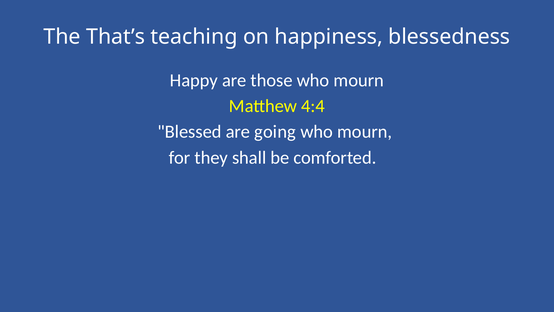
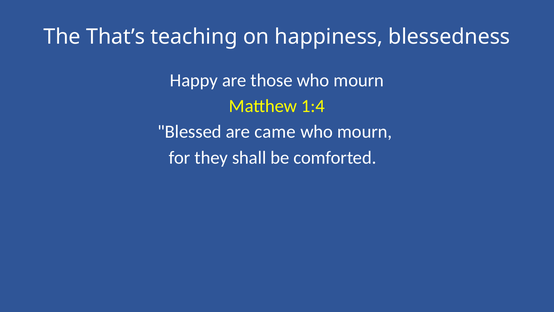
4:4: 4:4 -> 1:4
going: going -> came
